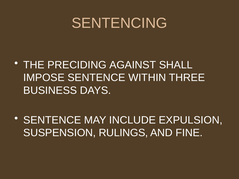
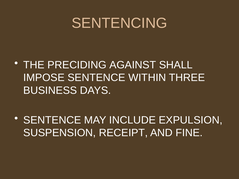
RULINGS: RULINGS -> RECEIPT
